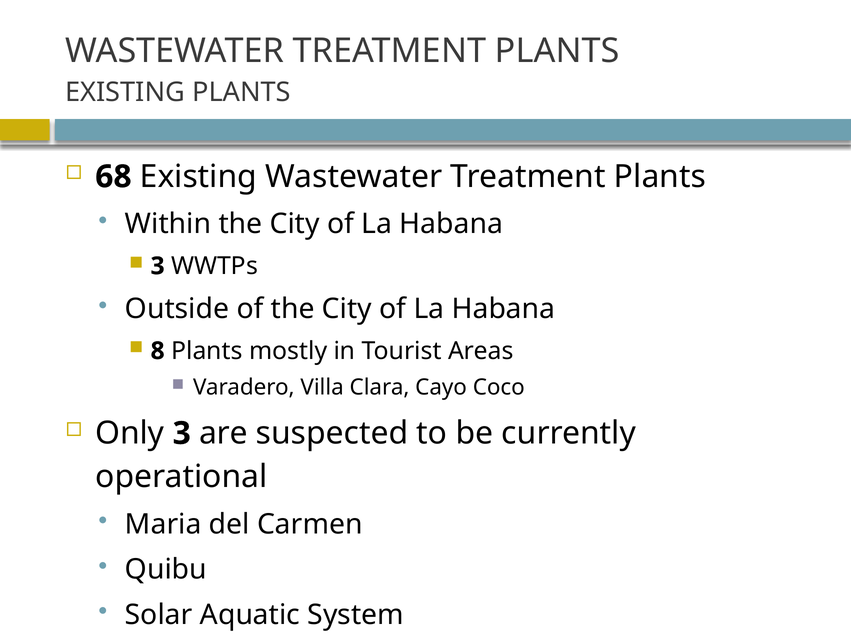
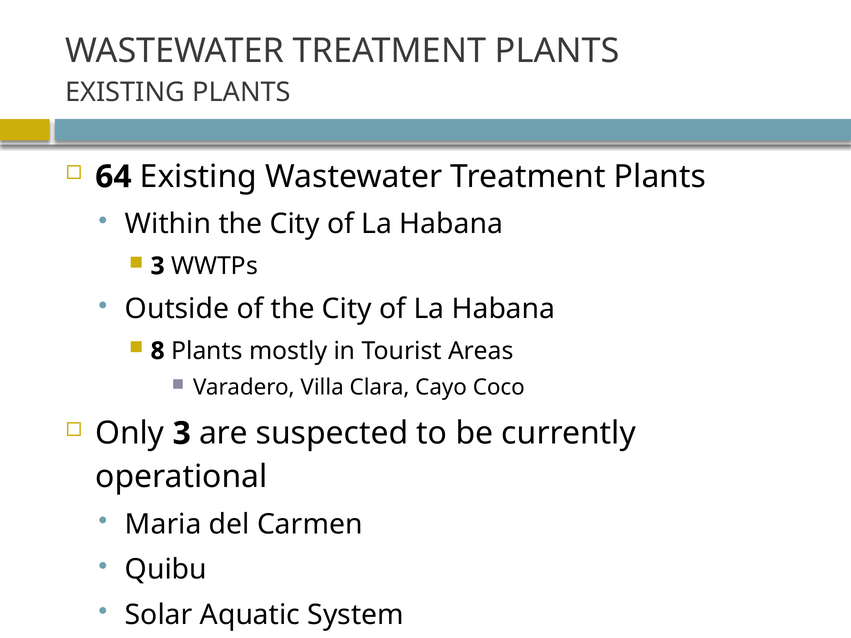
68: 68 -> 64
